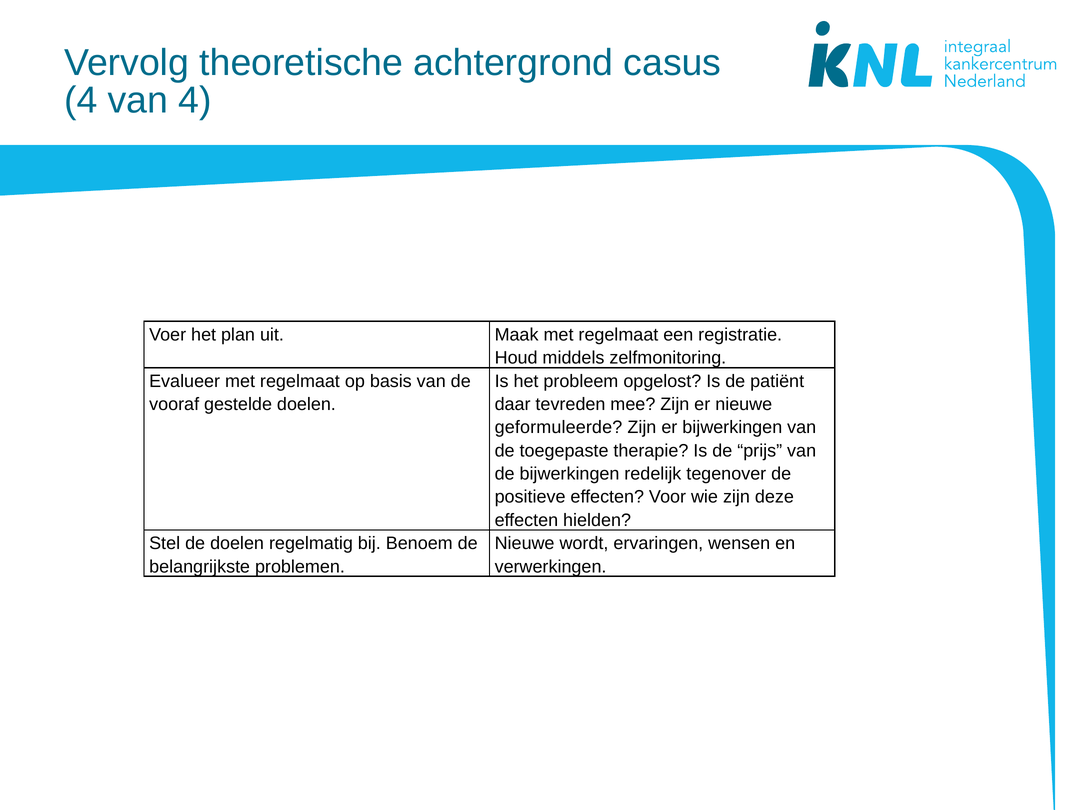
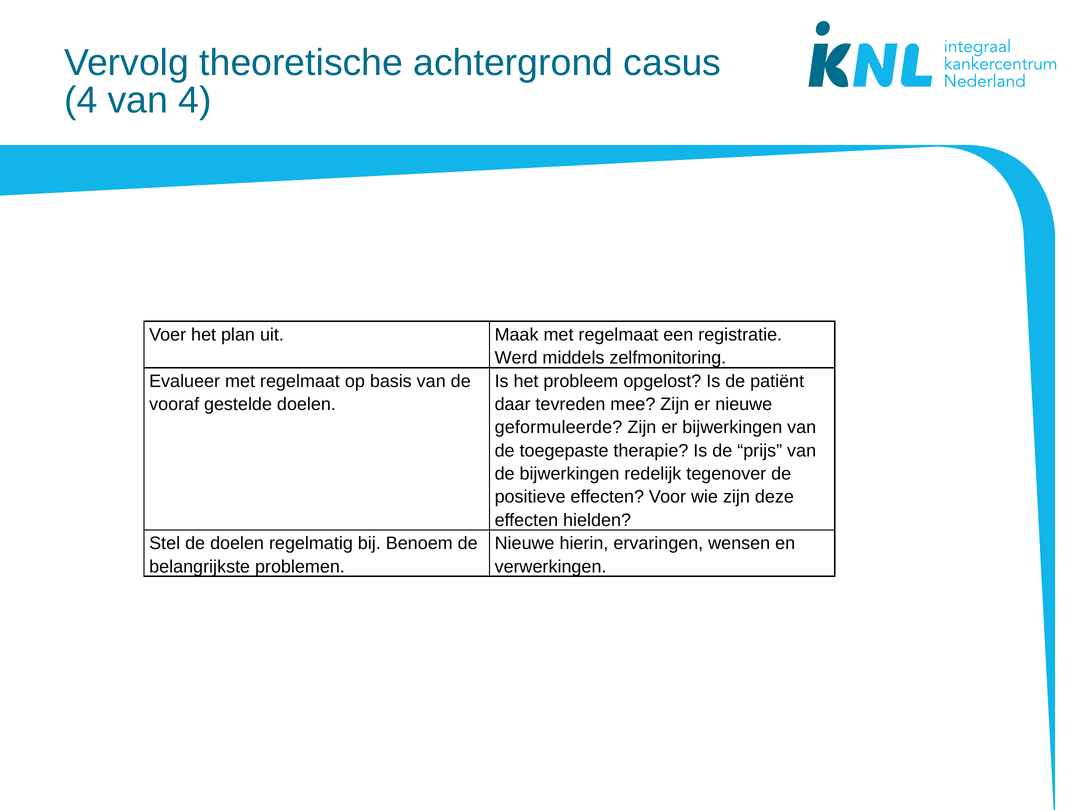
Houd: Houd -> Werd
wordt: wordt -> hierin
